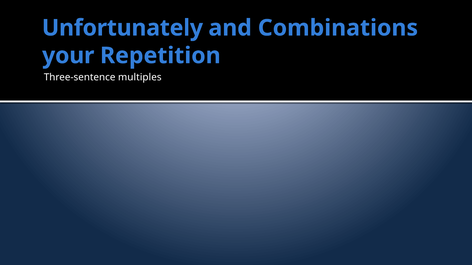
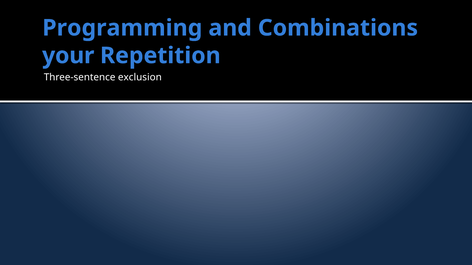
Unfortunately: Unfortunately -> Programming
multiples: multiples -> exclusion
